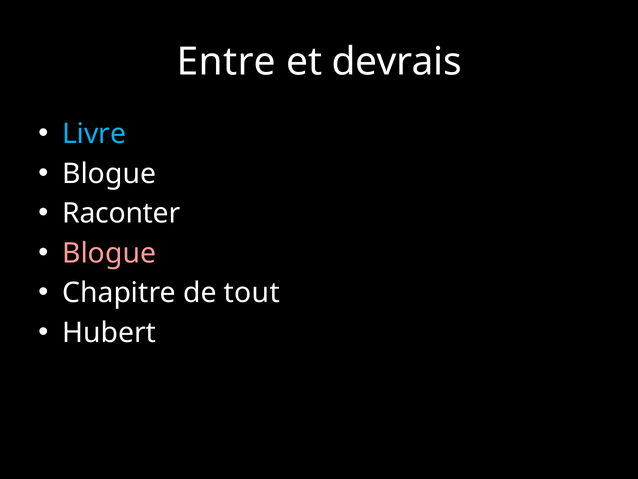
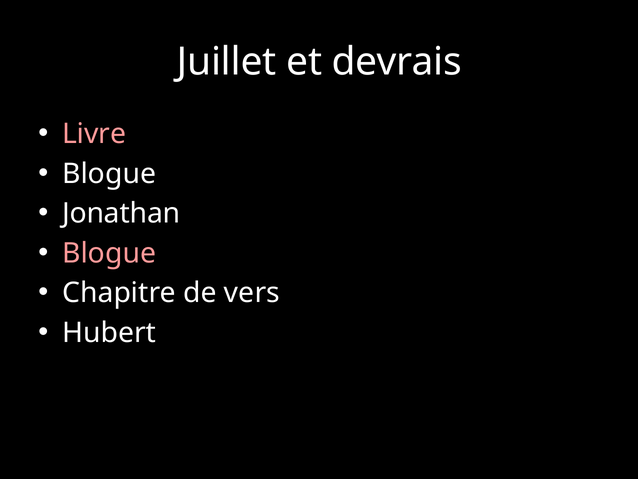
Entre: Entre -> Juillet
Livre colour: light blue -> pink
Raconter: Raconter -> Jonathan
tout: tout -> vers
